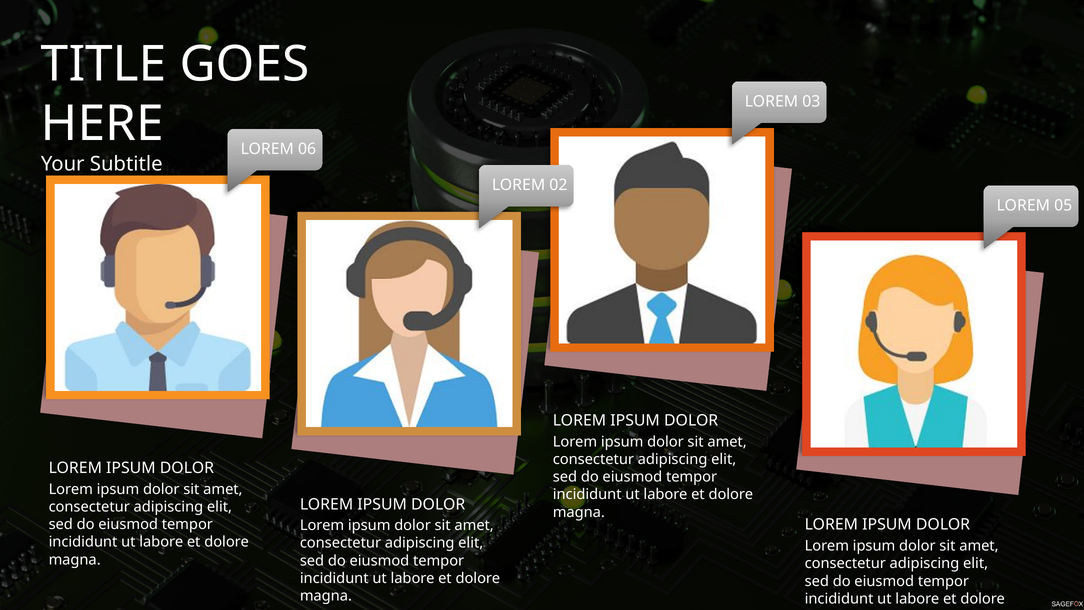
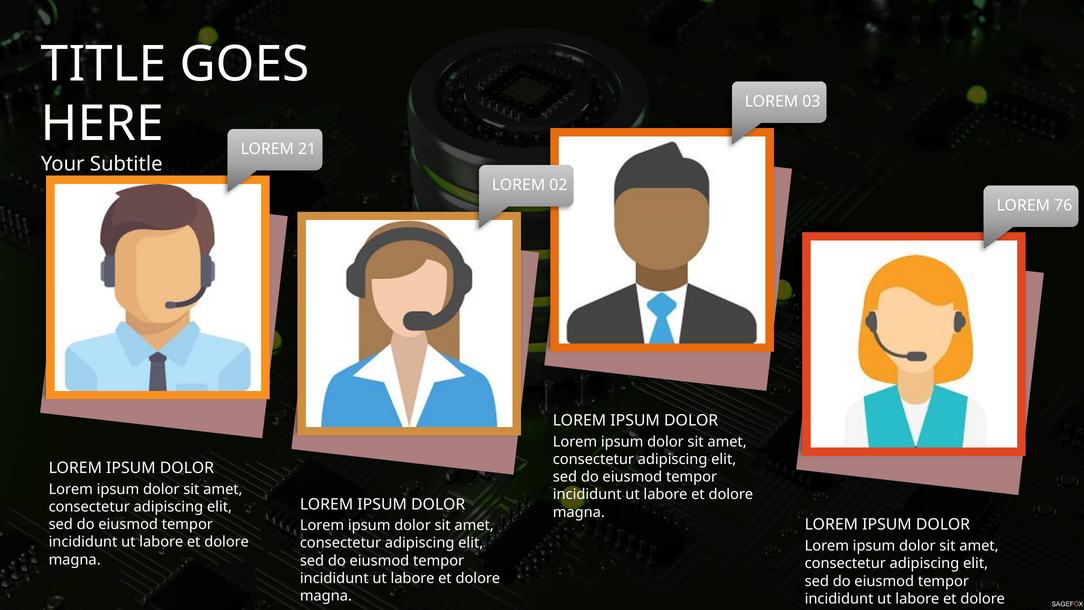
06: 06 -> 21
05: 05 -> 76
